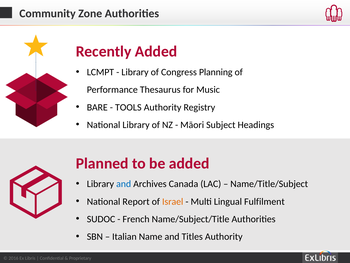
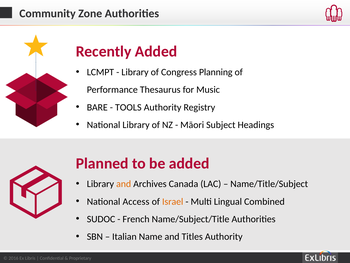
and at (124, 184) colour: blue -> orange
Report: Report -> Access
Fulfilment: Fulfilment -> Combined
